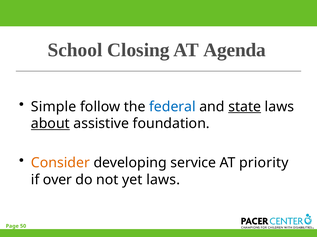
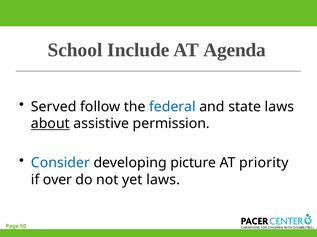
Closing: Closing -> Include
Simple: Simple -> Served
state underline: present -> none
foundation: foundation -> permission
Consider colour: orange -> blue
service: service -> picture
